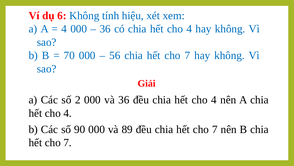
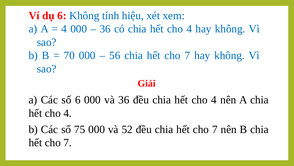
số 2: 2 -> 6
90: 90 -> 75
89: 89 -> 52
